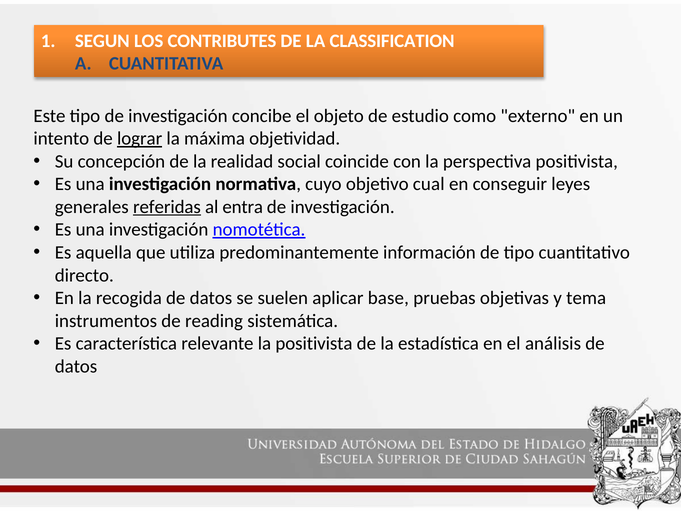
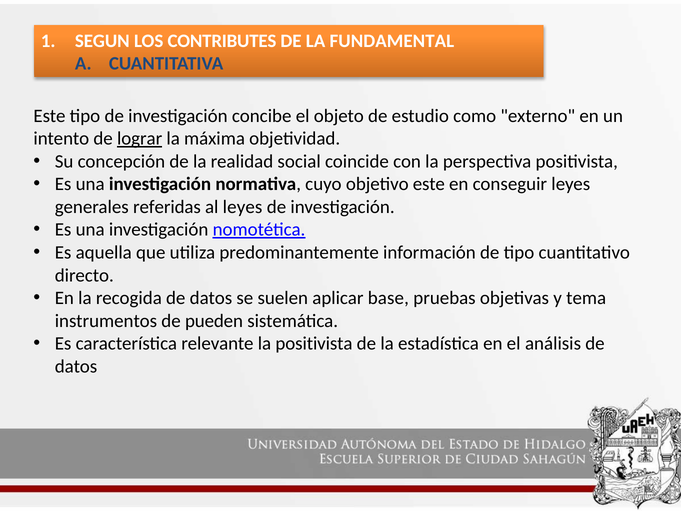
CLASSIFICATION: CLASSIFICATION -> FUNDAMENTAL
objetivo cual: cual -> este
referidas underline: present -> none
al entra: entra -> leyes
reading: reading -> pueden
